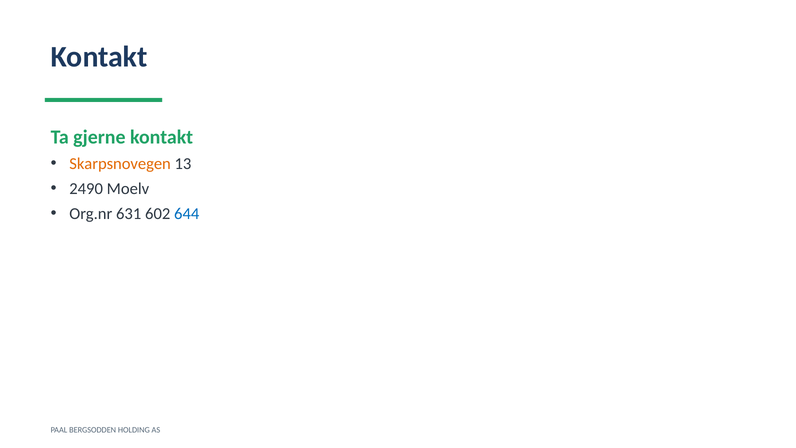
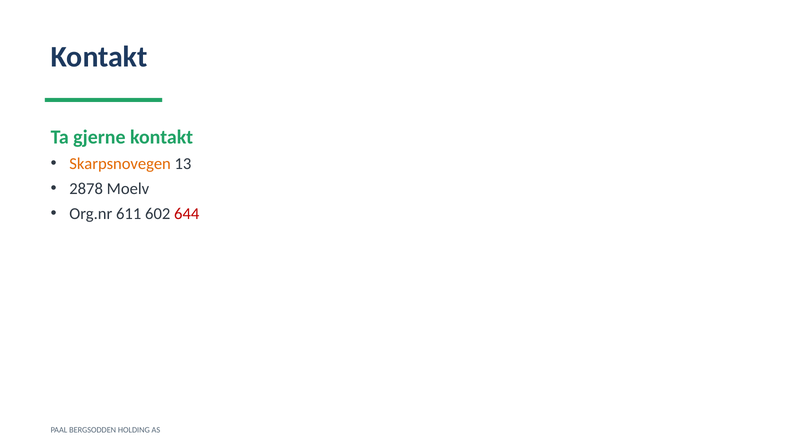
2490: 2490 -> 2878
631: 631 -> 611
644 colour: blue -> red
